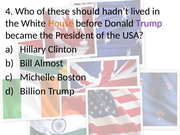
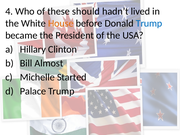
Trump at (149, 23) colour: purple -> blue
Boston: Boston -> Started
Billion: Billion -> Palace
